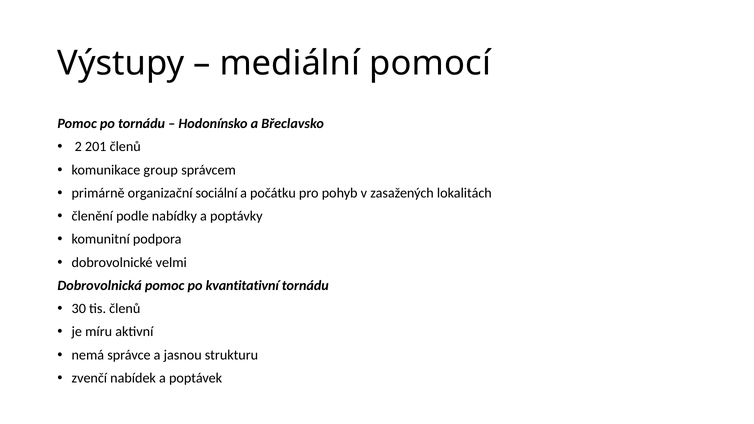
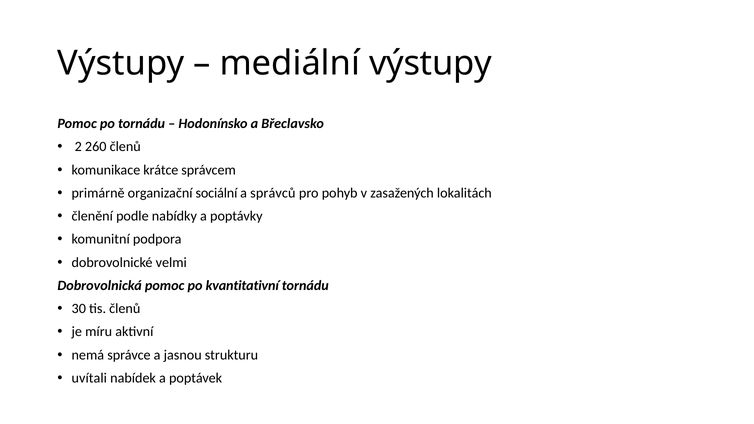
mediální pomocí: pomocí -> výstupy
201: 201 -> 260
group: group -> krátce
počátku: počátku -> správců
zvenčí: zvenčí -> uvítali
